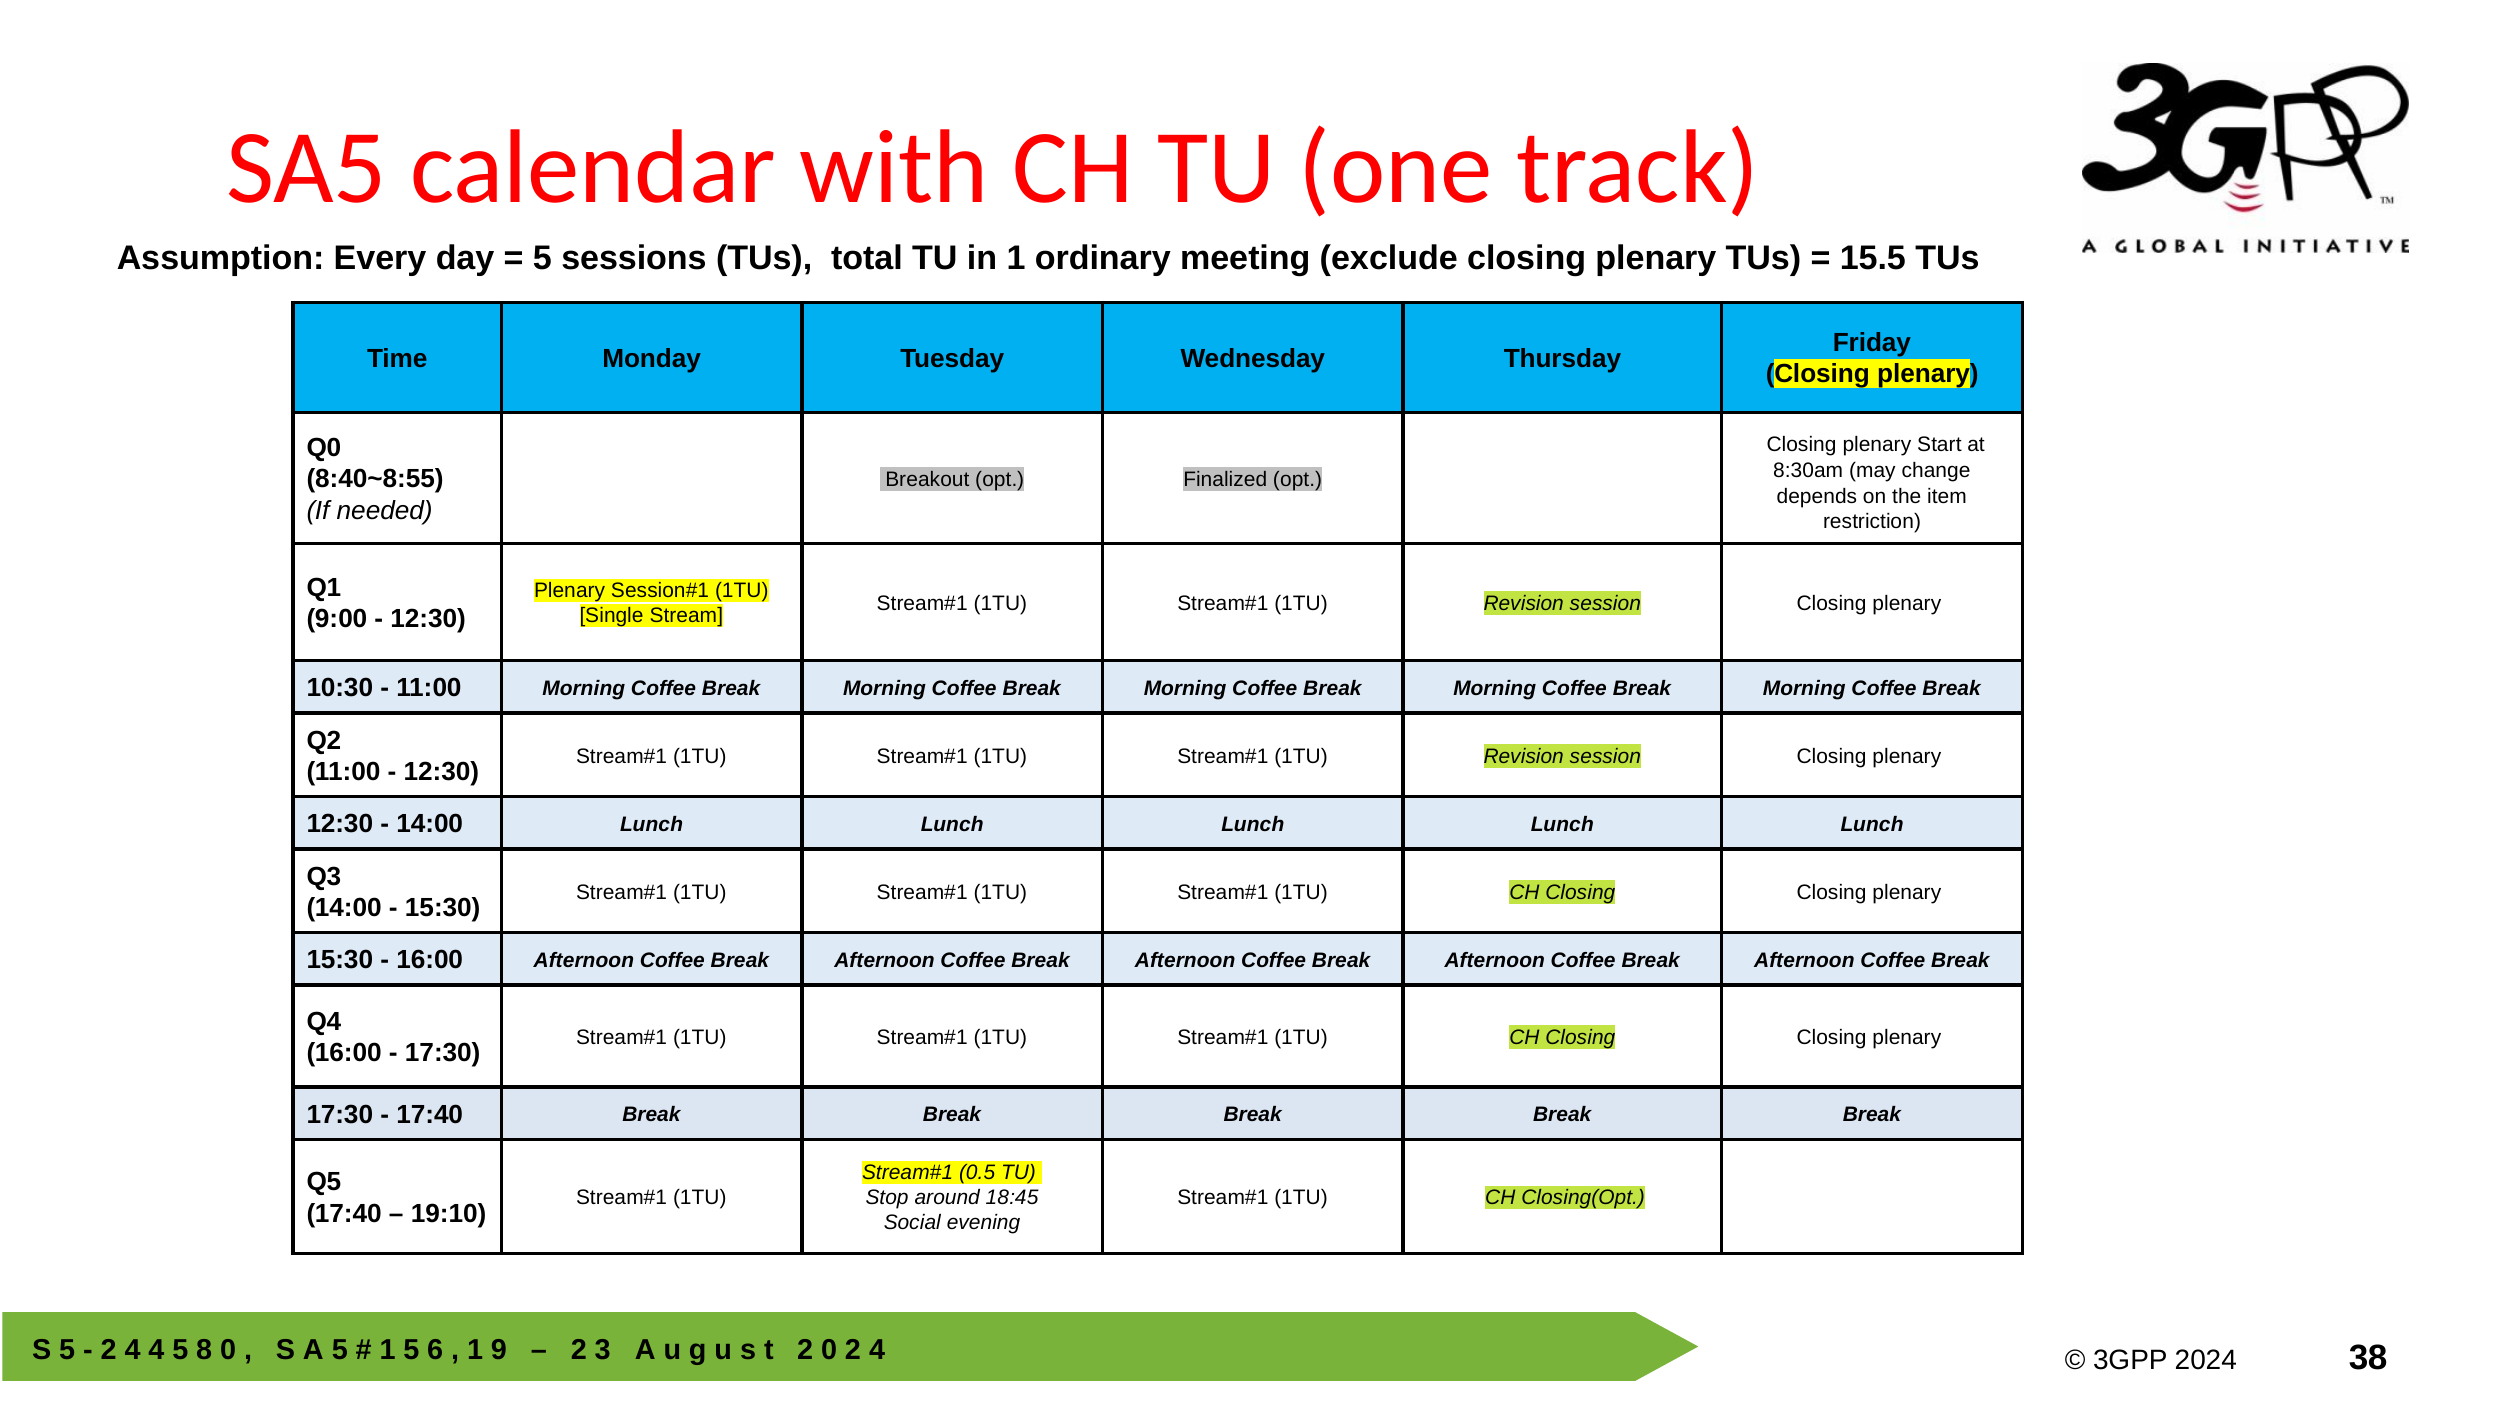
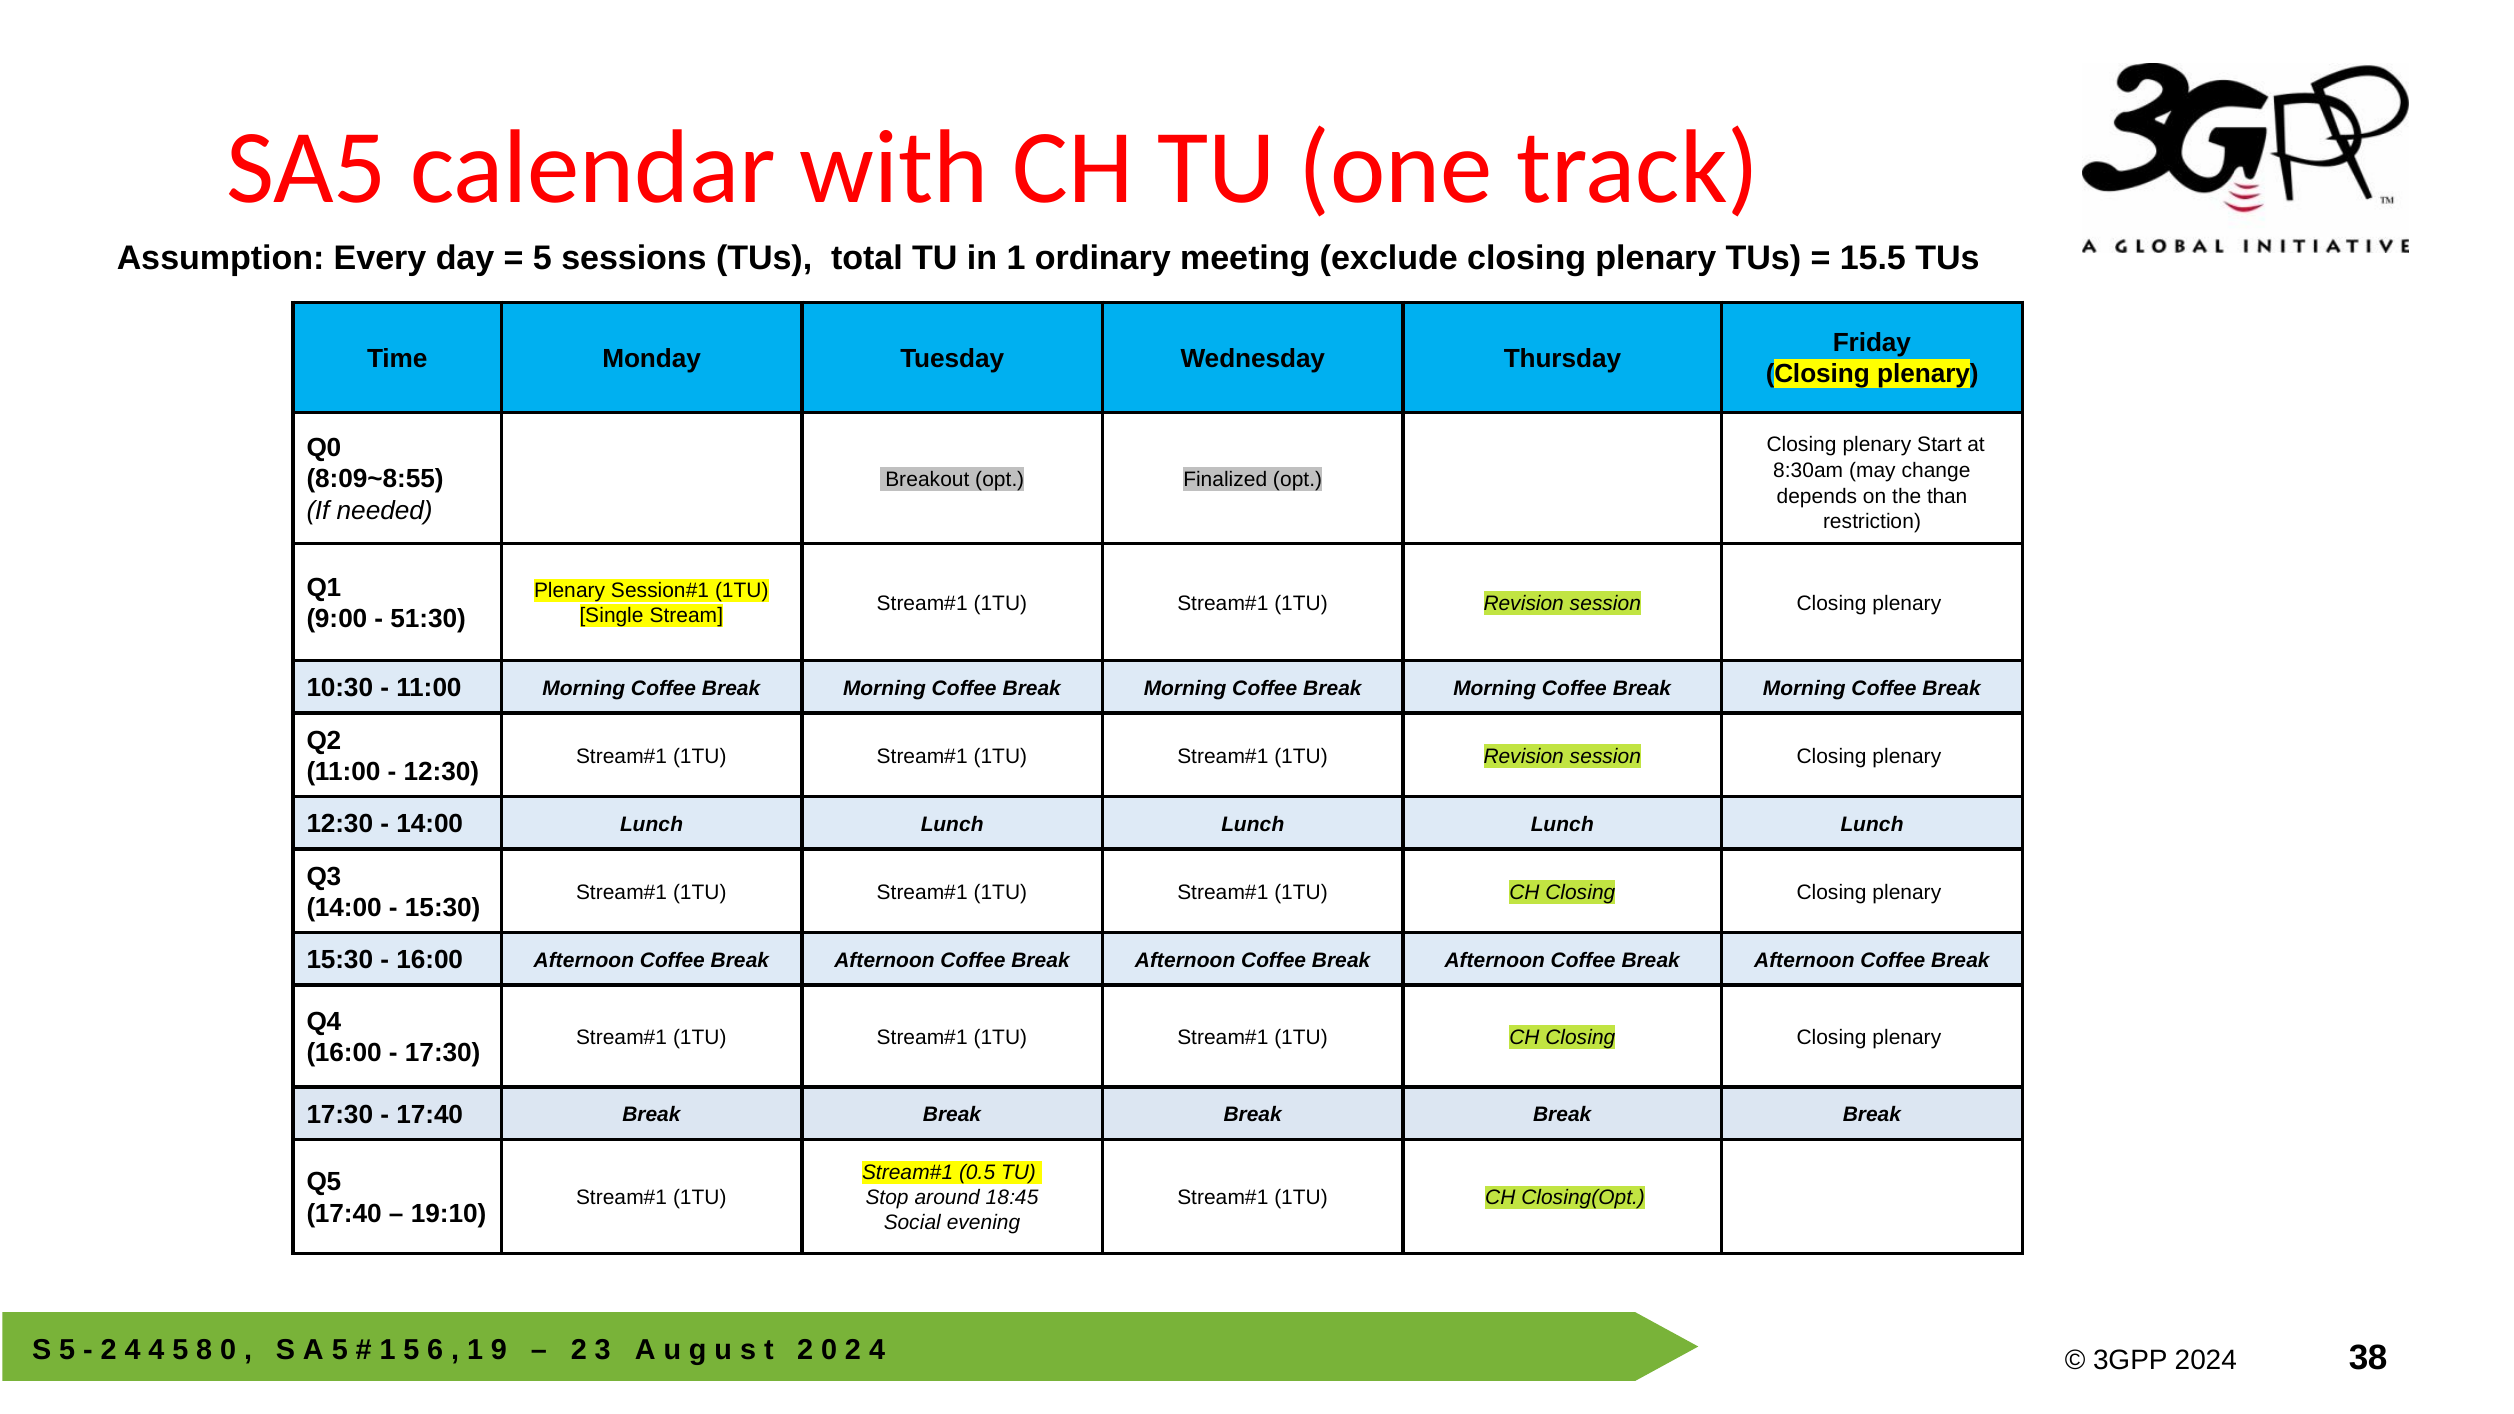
8:40~8:55: 8:40~8:55 -> 8:09~8:55
item: item -> than
12:30 at (428, 619): 12:30 -> 51:30
